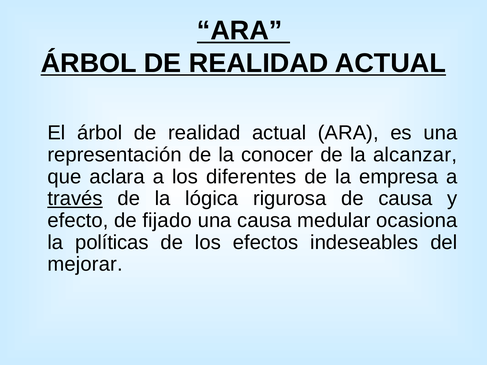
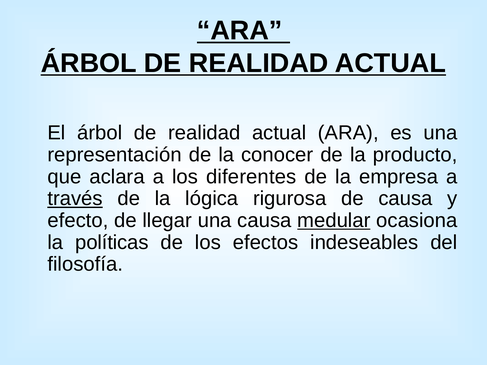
alcanzar: alcanzar -> producto
fijado: fijado -> llegar
medular underline: none -> present
mejorar: mejorar -> filosofía
